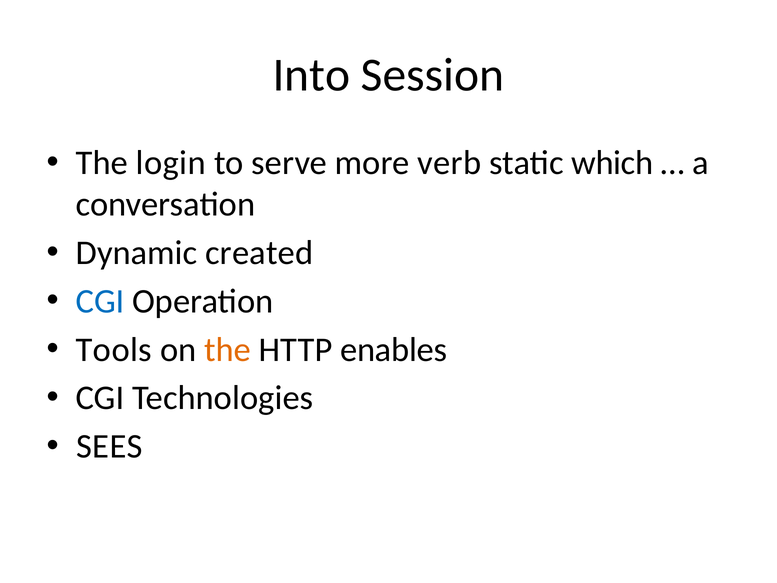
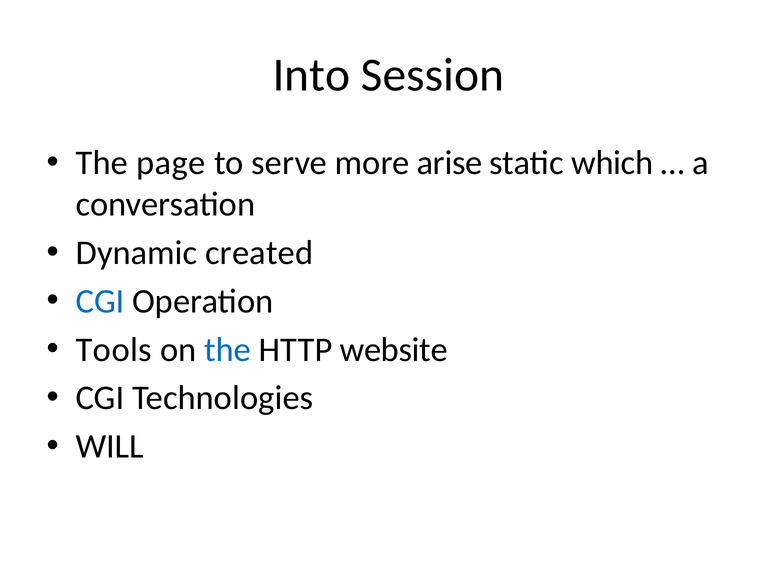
login: login -> page
verb: verb -> arise
the at (228, 350) colour: orange -> blue
enables: enables -> website
SEES: SEES -> WILL
